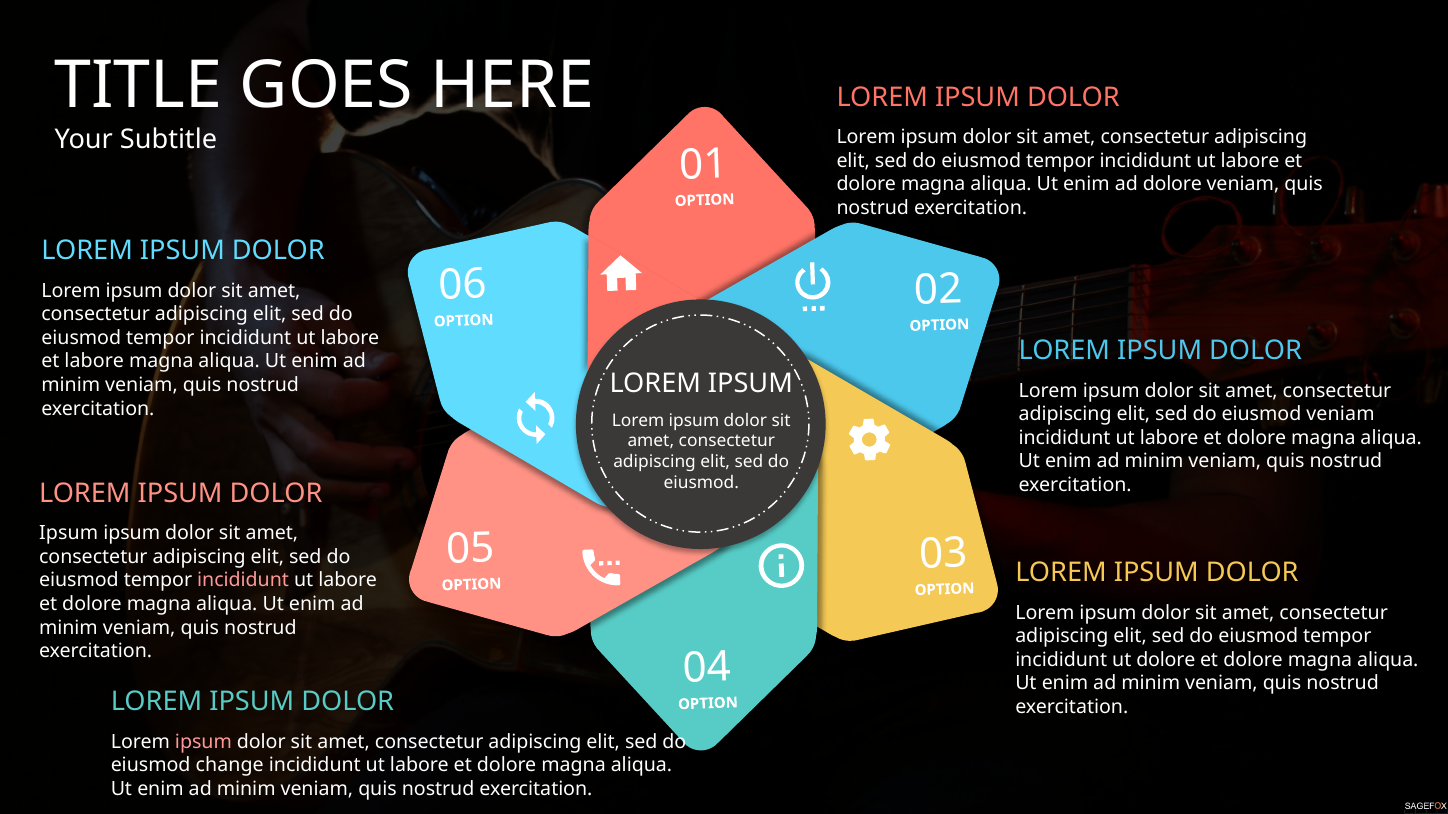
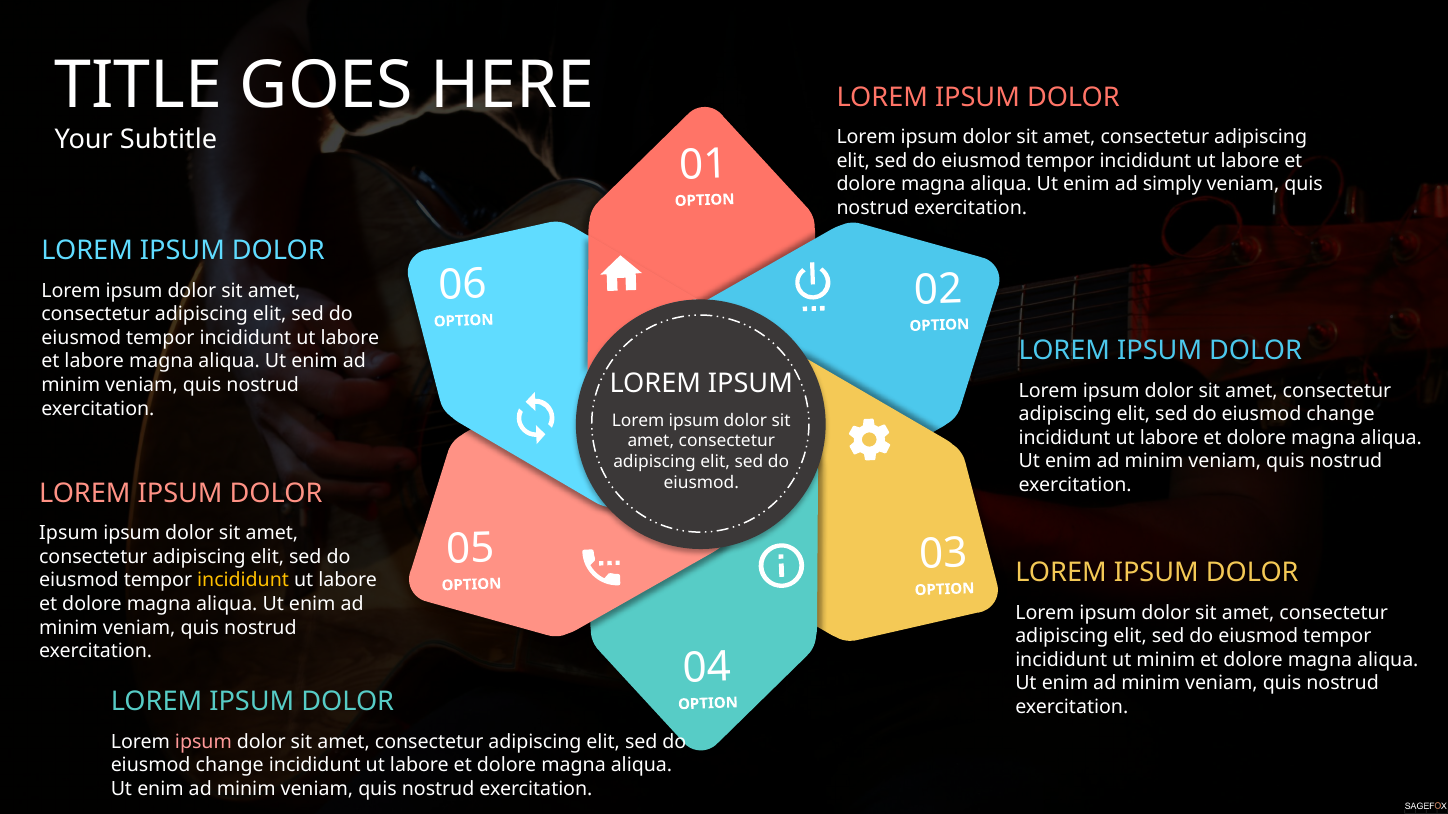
ad dolore: dolore -> simply
veniam at (1340, 414): veniam -> change
incididunt at (243, 581) colour: pink -> yellow
ut dolore: dolore -> minim
